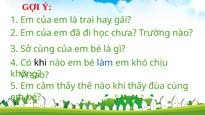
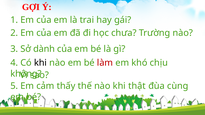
Sở cùng: cùng -> dành
làm colour: blue -> red
khi thấy: thấy -> thật
